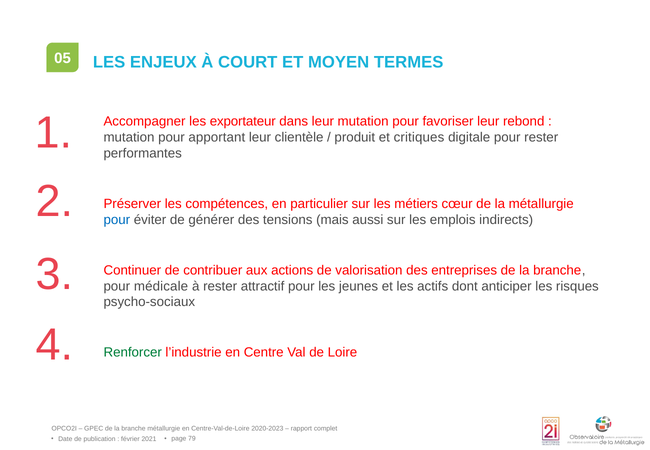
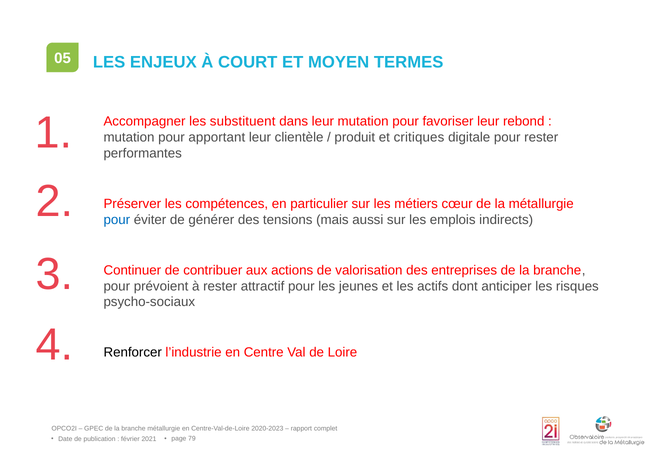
exportateur: exportateur -> substituent
médicale: médicale -> prévoient
Renforcer colour: green -> black
